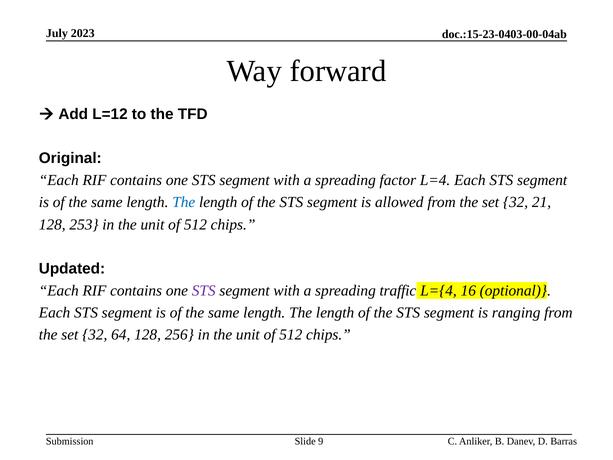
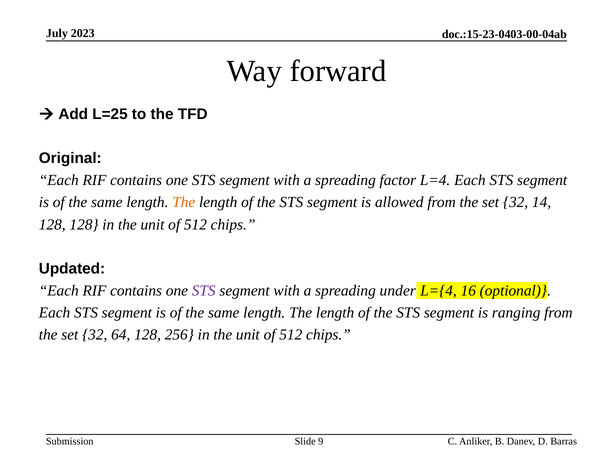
L=12: L=12 -> L=25
The at (184, 202) colour: blue -> orange
21: 21 -> 14
128 253: 253 -> 128
traffic: traffic -> under
